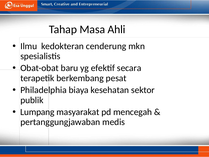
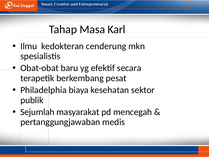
Ahli: Ahli -> Karl
Lumpang: Lumpang -> Sejumlah
